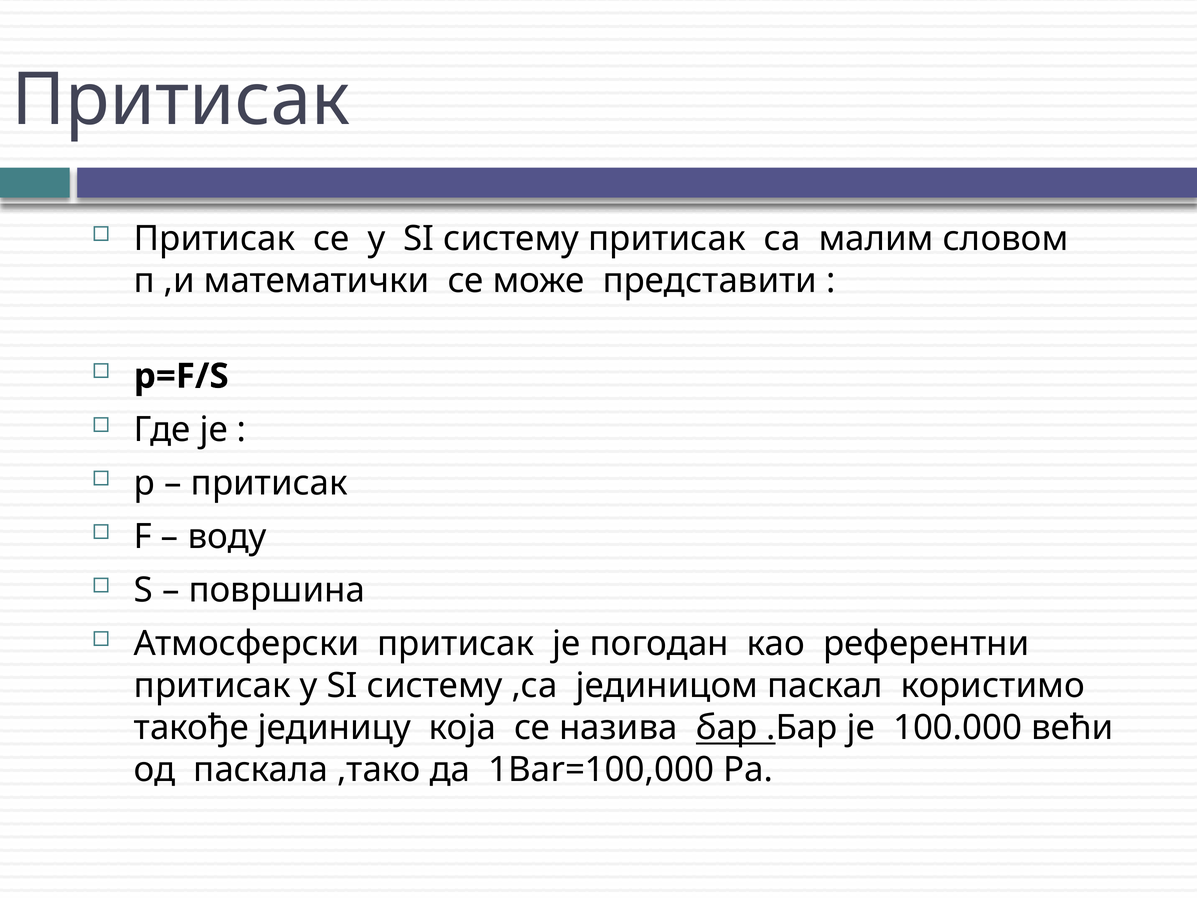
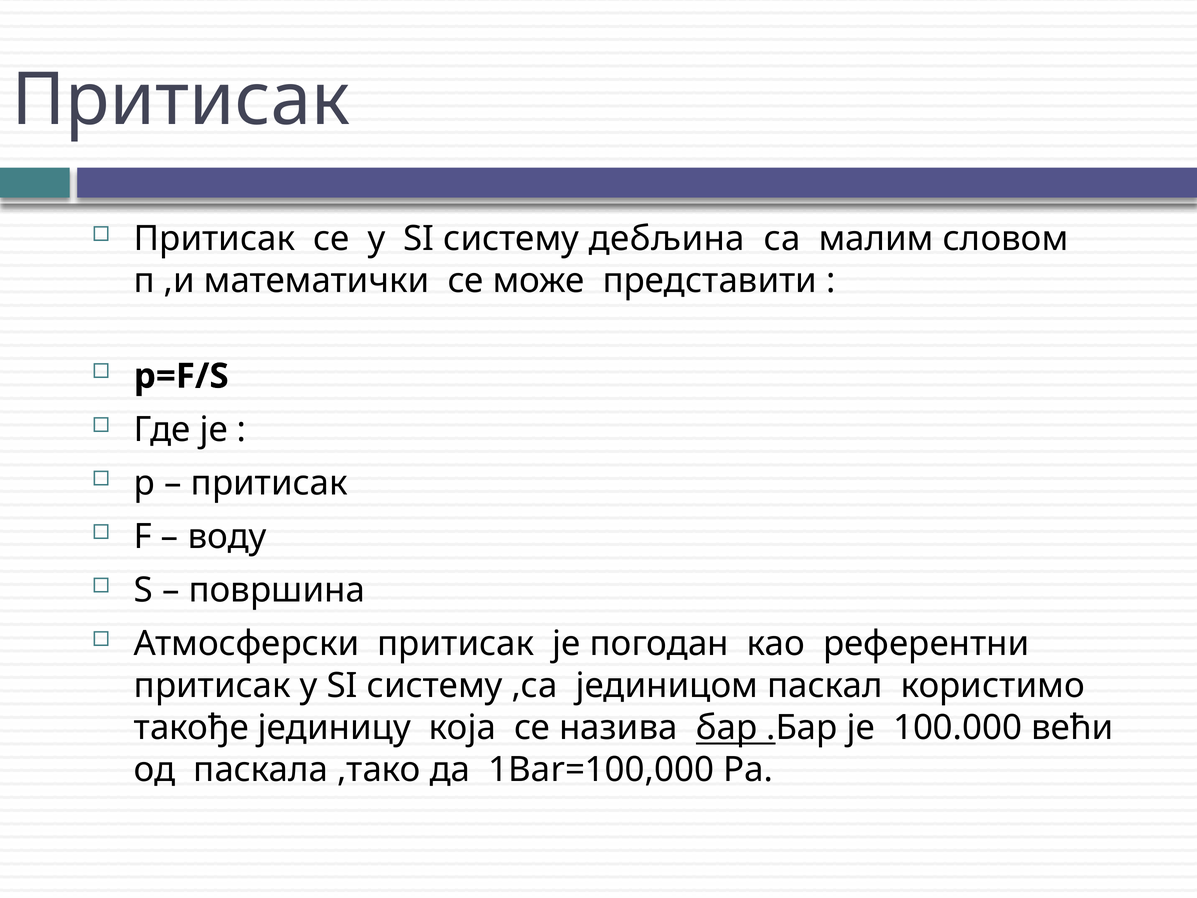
систему притисак: притисак -> дебљина
